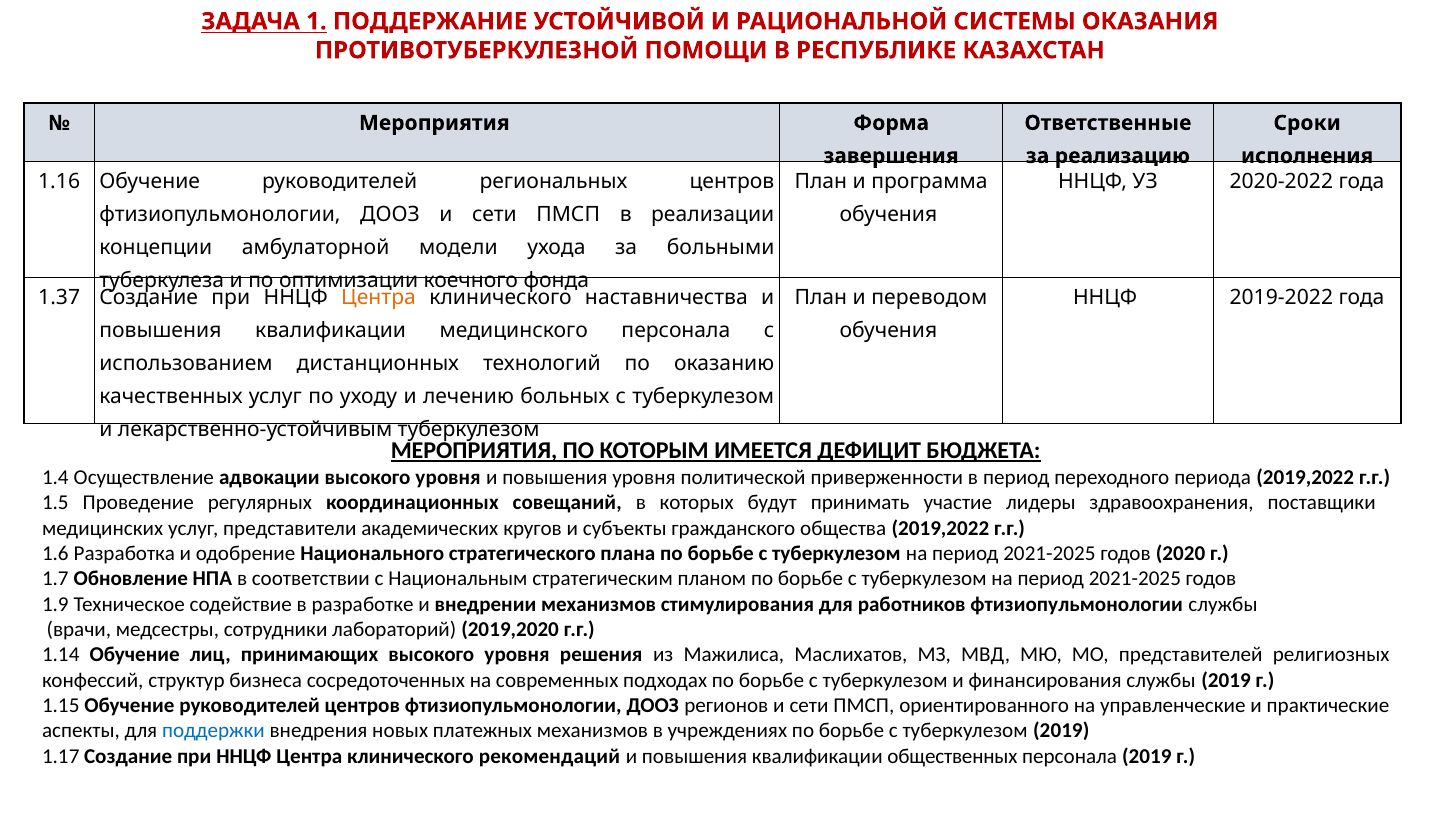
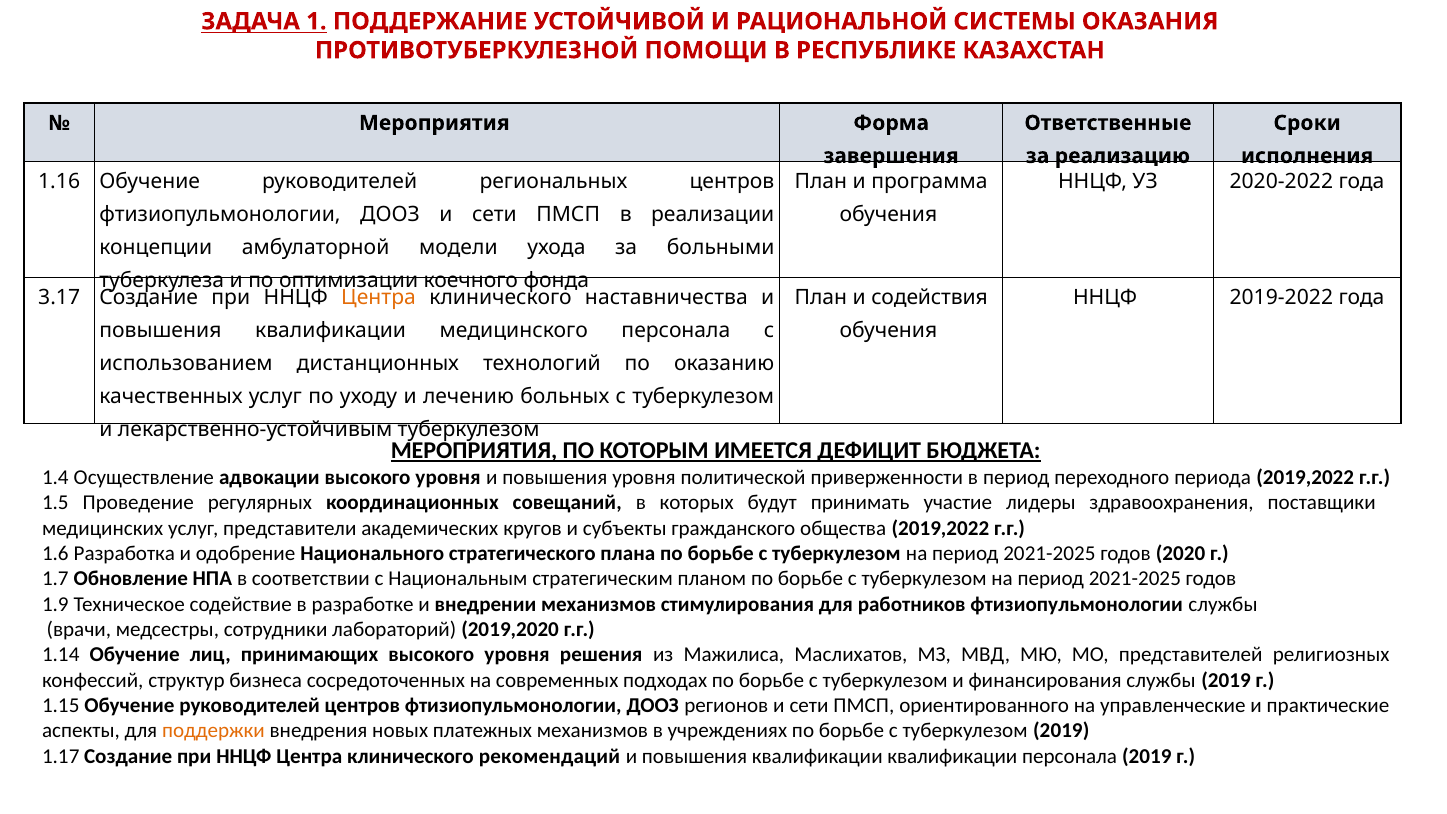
1.37: 1.37 -> 3.17
переводом: переводом -> содействия
поддержки colour: blue -> orange
квалификации общественных: общественных -> квалификации
